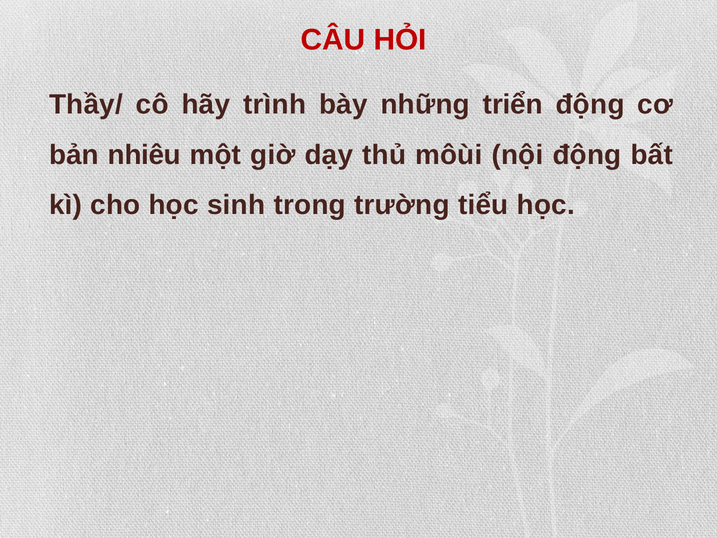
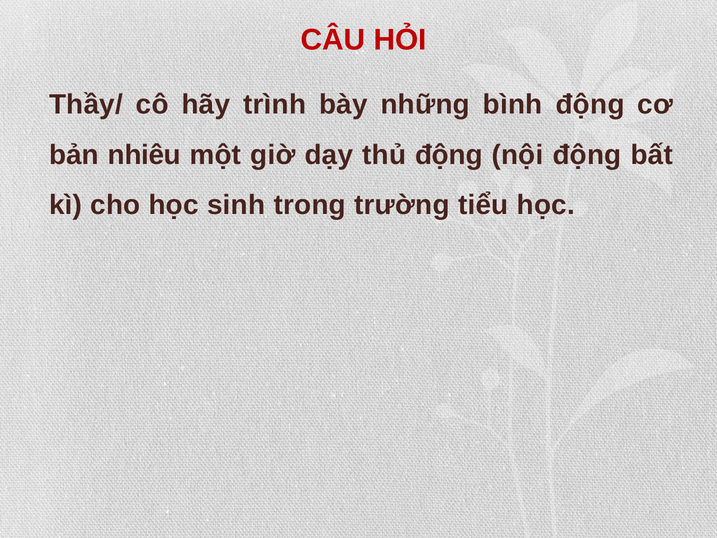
triển: triển -> bình
thủ môùi: môùi -> động
